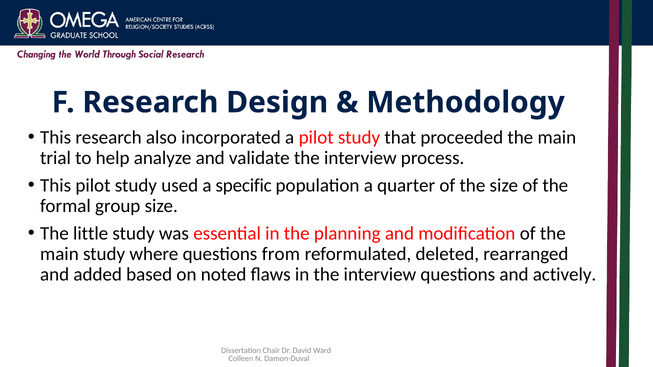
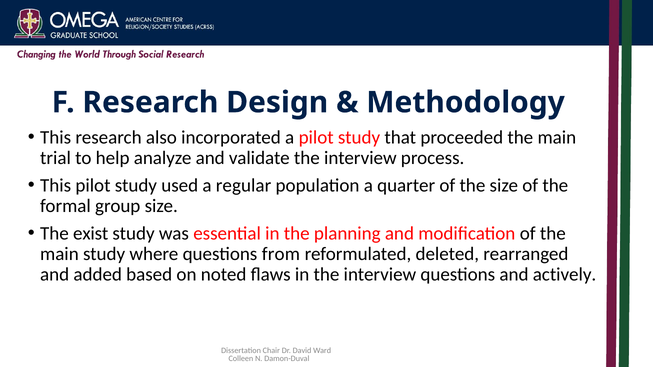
specific: specific -> regular
little: little -> exist
